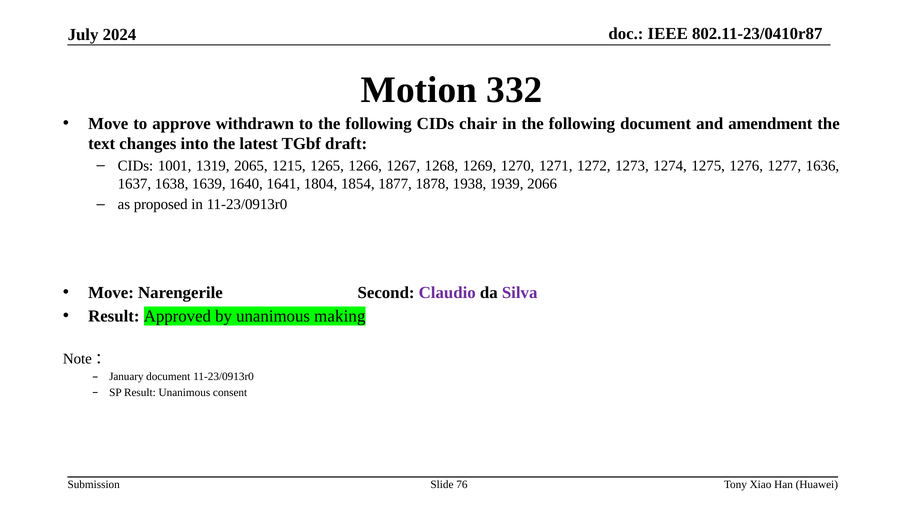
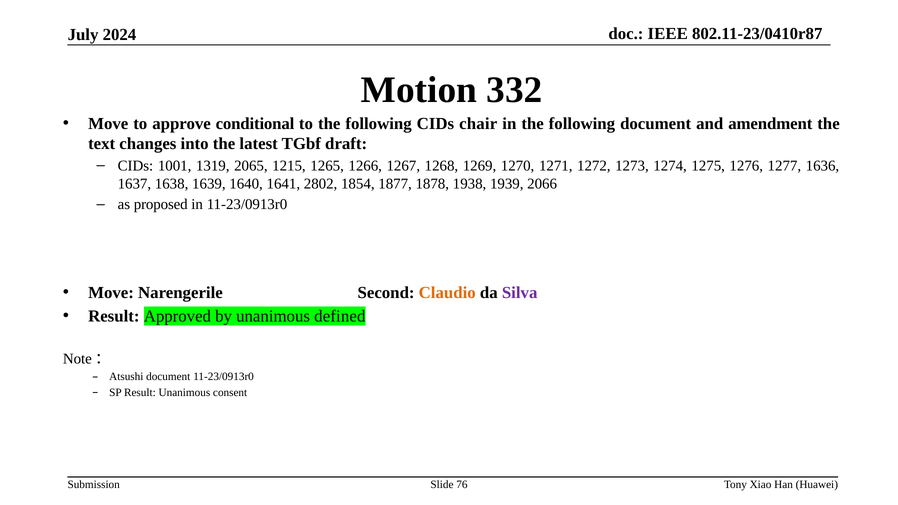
withdrawn: withdrawn -> conditional
1804: 1804 -> 2802
Claudio colour: purple -> orange
making: making -> defined
January: January -> Atsushi
